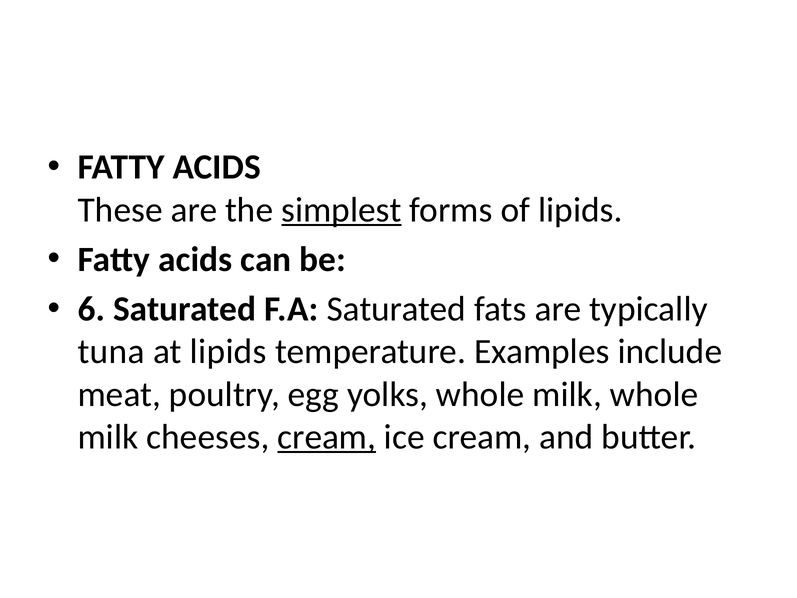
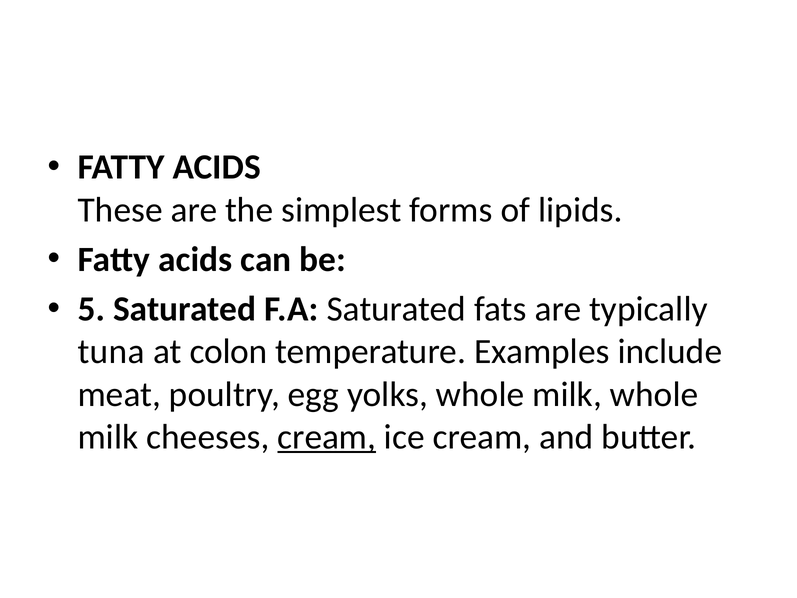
simplest underline: present -> none
6: 6 -> 5
at lipids: lipids -> colon
